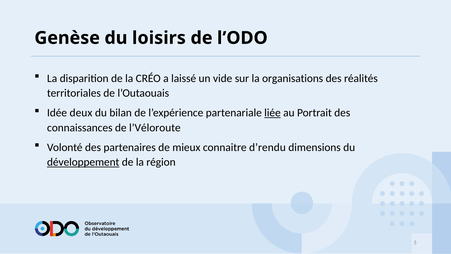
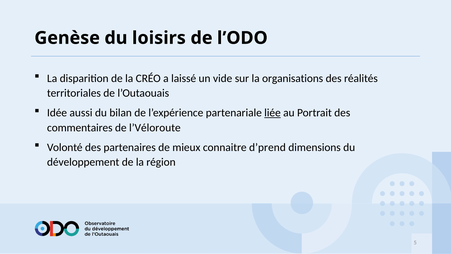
deux: deux -> aussi
connaissances: connaissances -> commentaires
d’rendu: d’rendu -> d’prend
développement underline: present -> none
